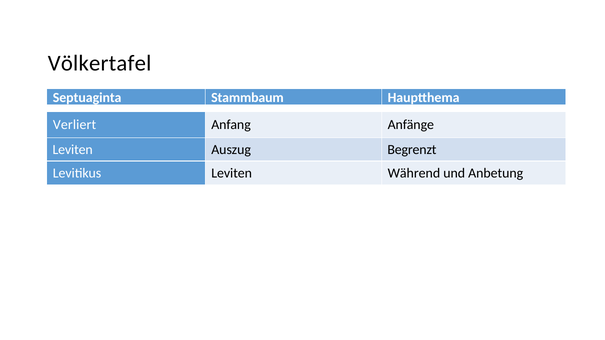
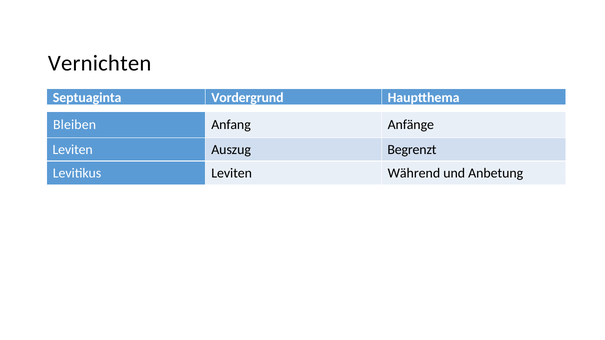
Völkertafel: Völkertafel -> Vernichten
Stammbaum: Stammbaum -> Vordergrund
Verliert: Verliert -> Bleiben
